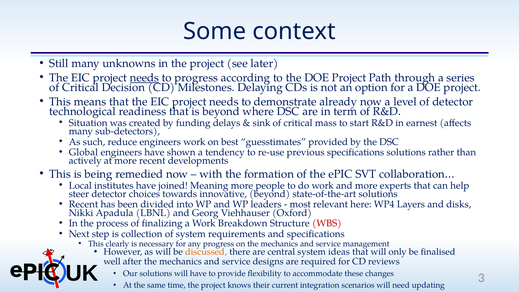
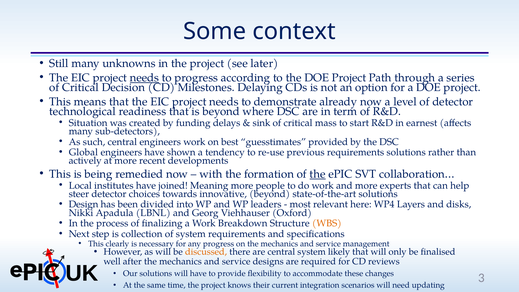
such reduce: reduce -> central
previous specifications: specifications -> requirements
the at (318, 174) underline: none -> present
Recent at (83, 204): Recent -> Design
WBS colour: red -> orange
ideas: ideas -> likely
